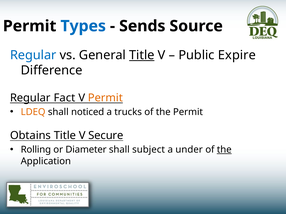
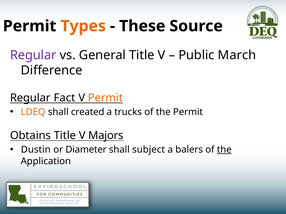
Types colour: blue -> orange
Sends: Sends -> These
Regular at (33, 55) colour: blue -> purple
Title at (142, 55) underline: present -> none
Expire: Expire -> March
noticed: noticed -> created
Secure: Secure -> Majors
Rolling: Rolling -> Dustin
under: under -> balers
